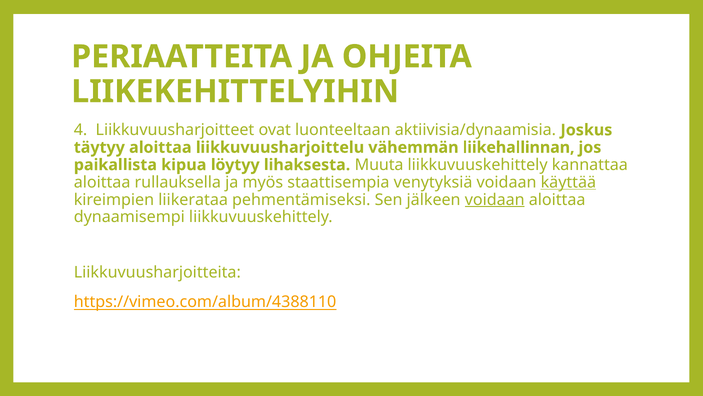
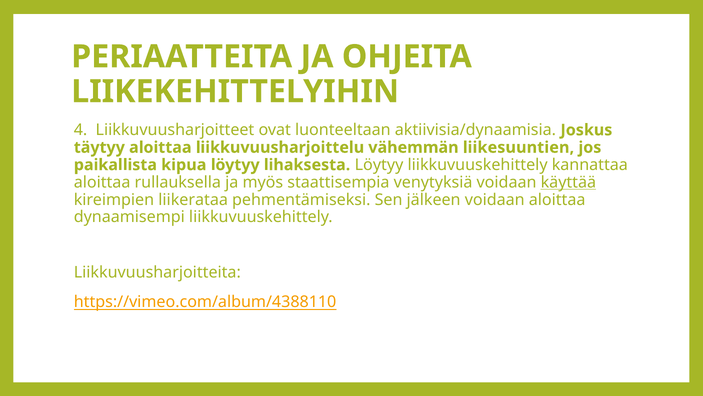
liikehallinnan: liikehallinnan -> liikesuuntien
lihaksesta Muuta: Muuta -> Löytyy
voidaan at (495, 199) underline: present -> none
